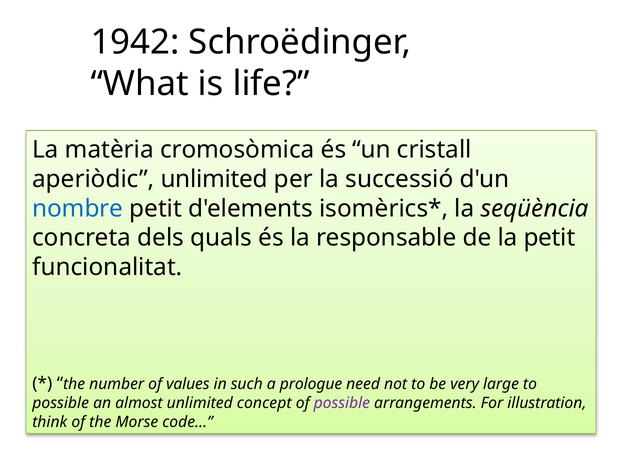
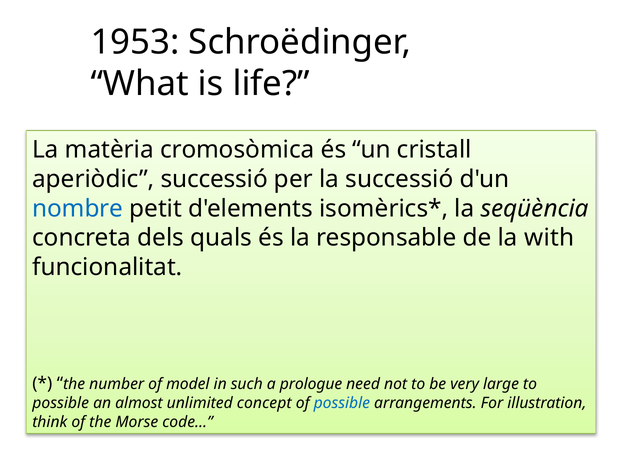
1942: 1942 -> 1953
aperiòdic unlimited: unlimited -> successió
la petit: petit -> with
values: values -> model
possible at (342, 403) colour: purple -> blue
